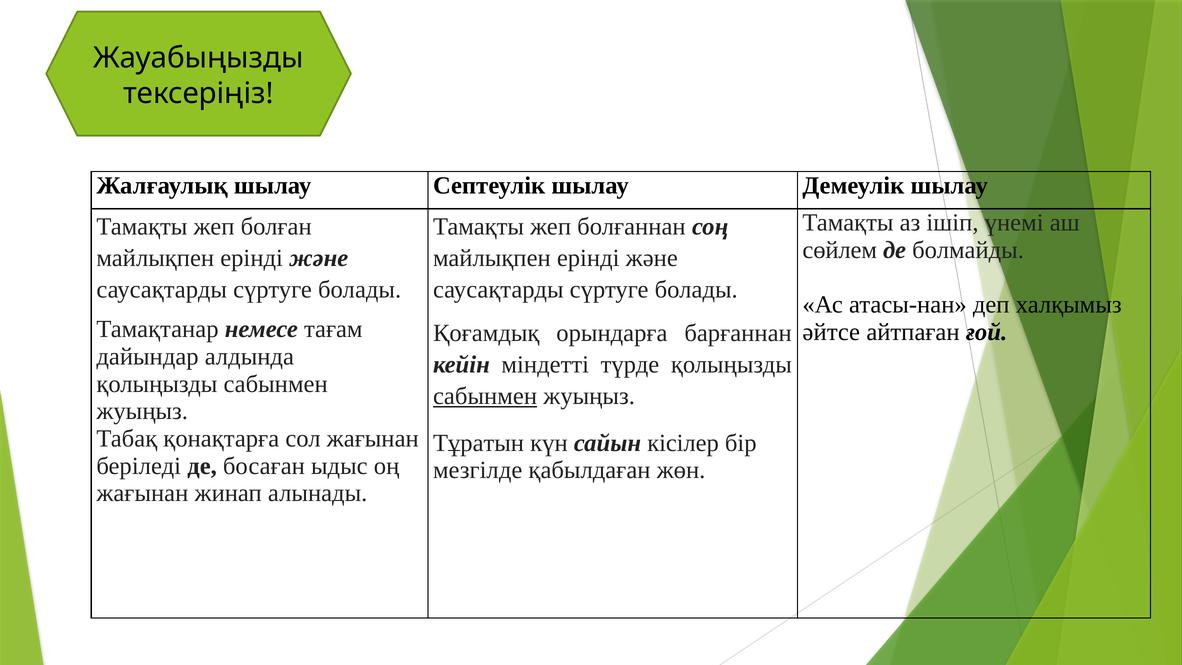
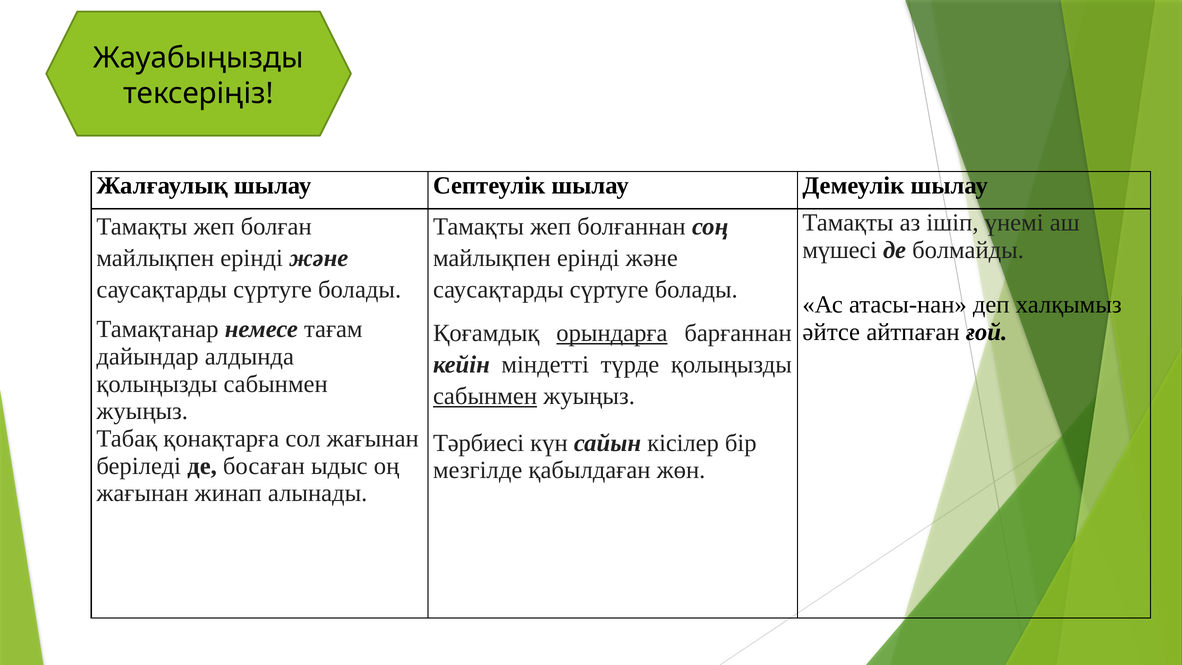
сөйлем: сөйлем -> мүшесі
орындарға underline: none -> present
Тұратын: Тұратын -> Тәрбиесі
